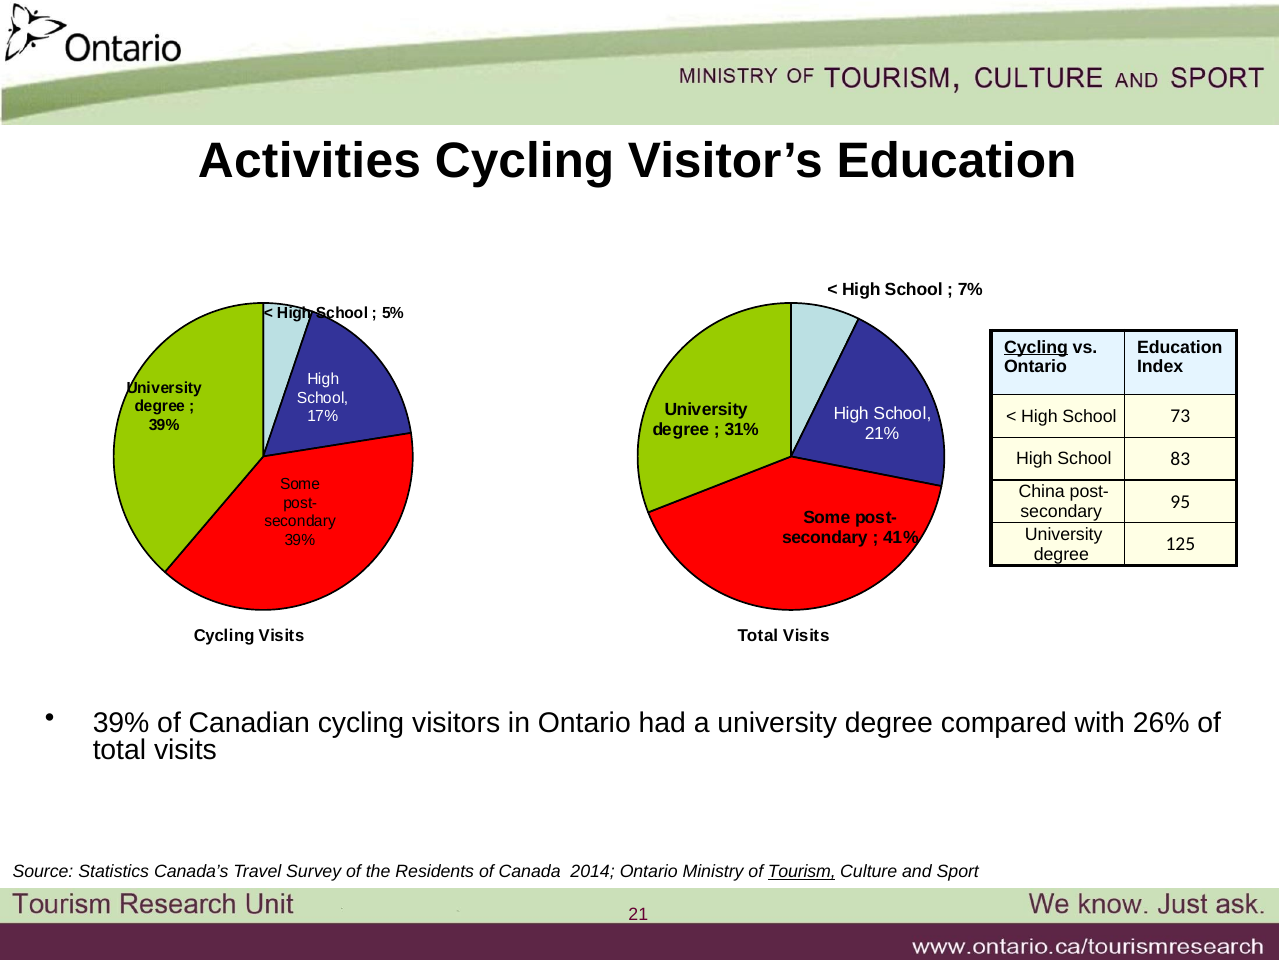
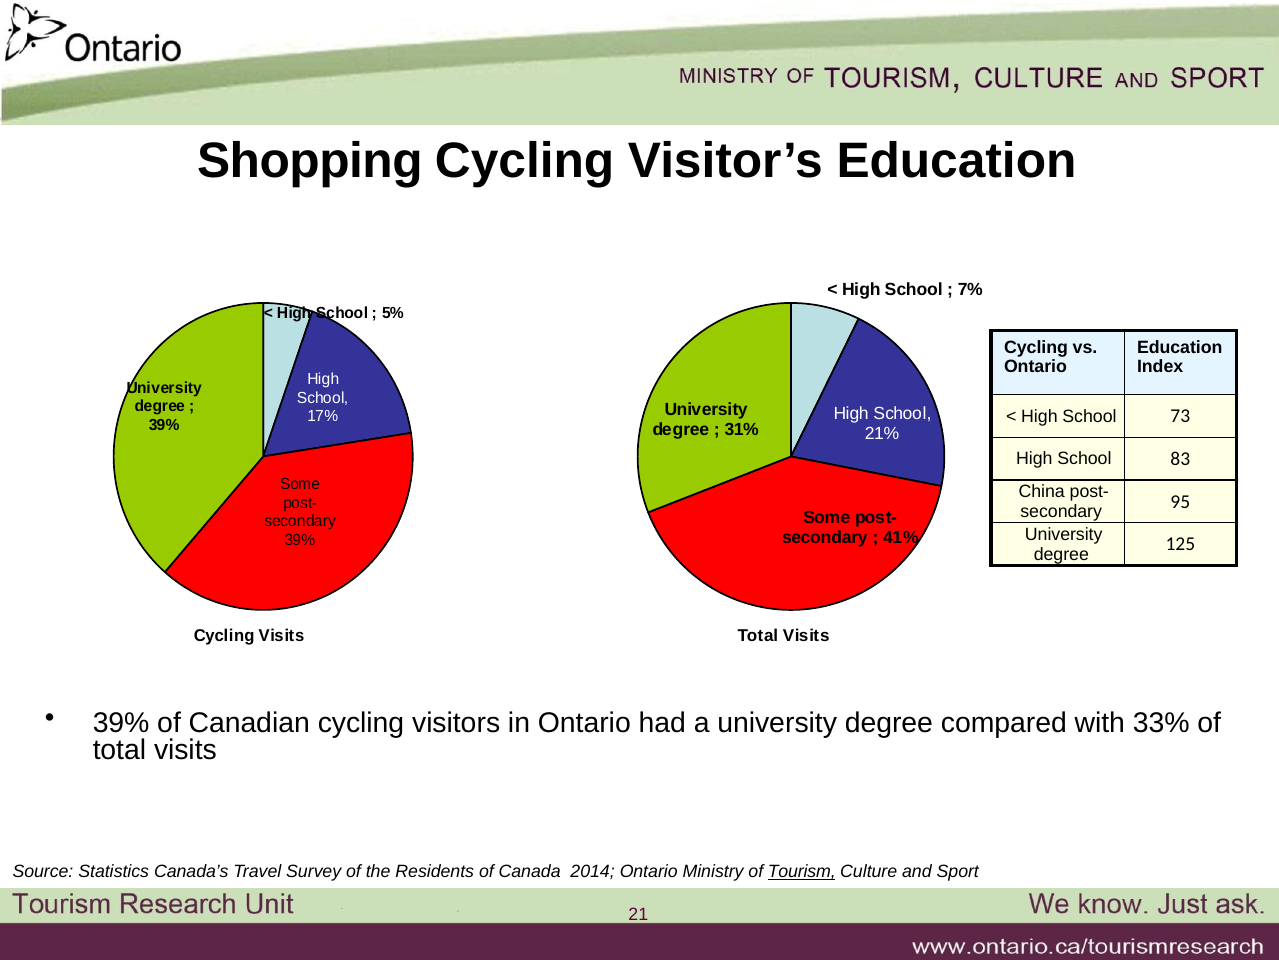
Activities: Activities -> Shopping
Cycling at (1036, 347) underline: present -> none
26%: 26% -> 33%
